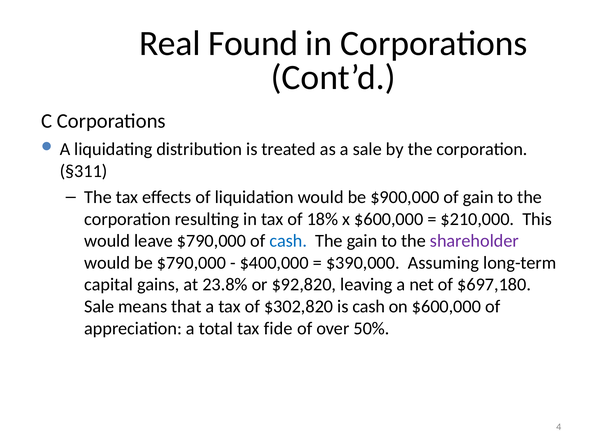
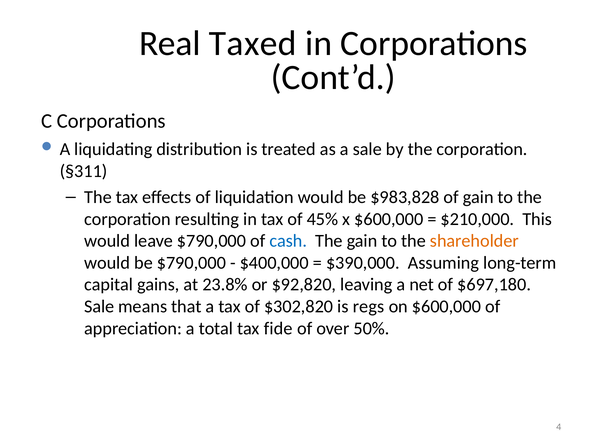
Found: Found -> Taxed
$900,000: $900,000 -> $983,828
18%: 18% -> 45%
shareholder colour: purple -> orange
is cash: cash -> regs
